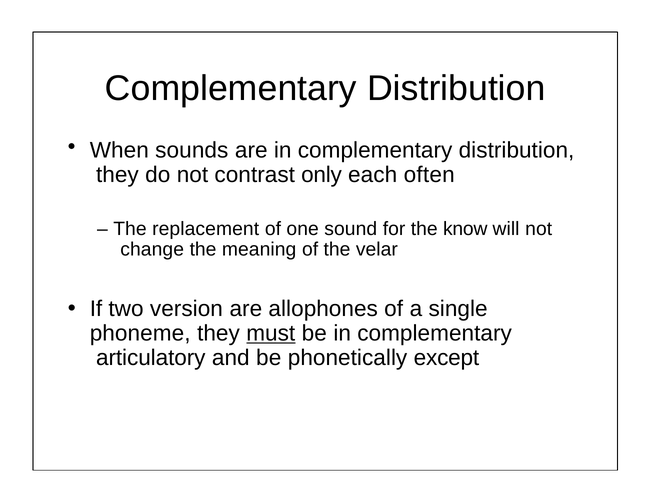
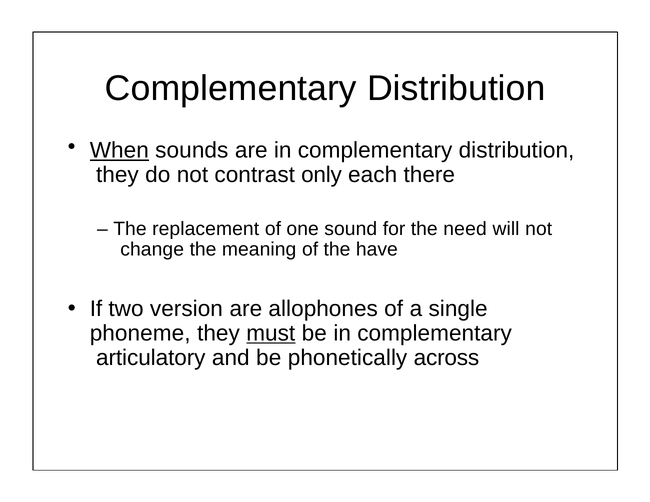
When underline: none -> present
often: often -> there
know: know -> need
velar: velar -> have
except: except -> across
